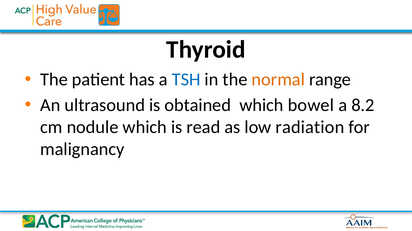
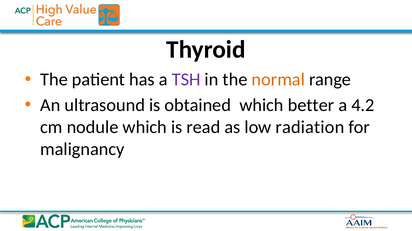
TSH colour: blue -> purple
bowel: bowel -> better
8.2: 8.2 -> 4.2
